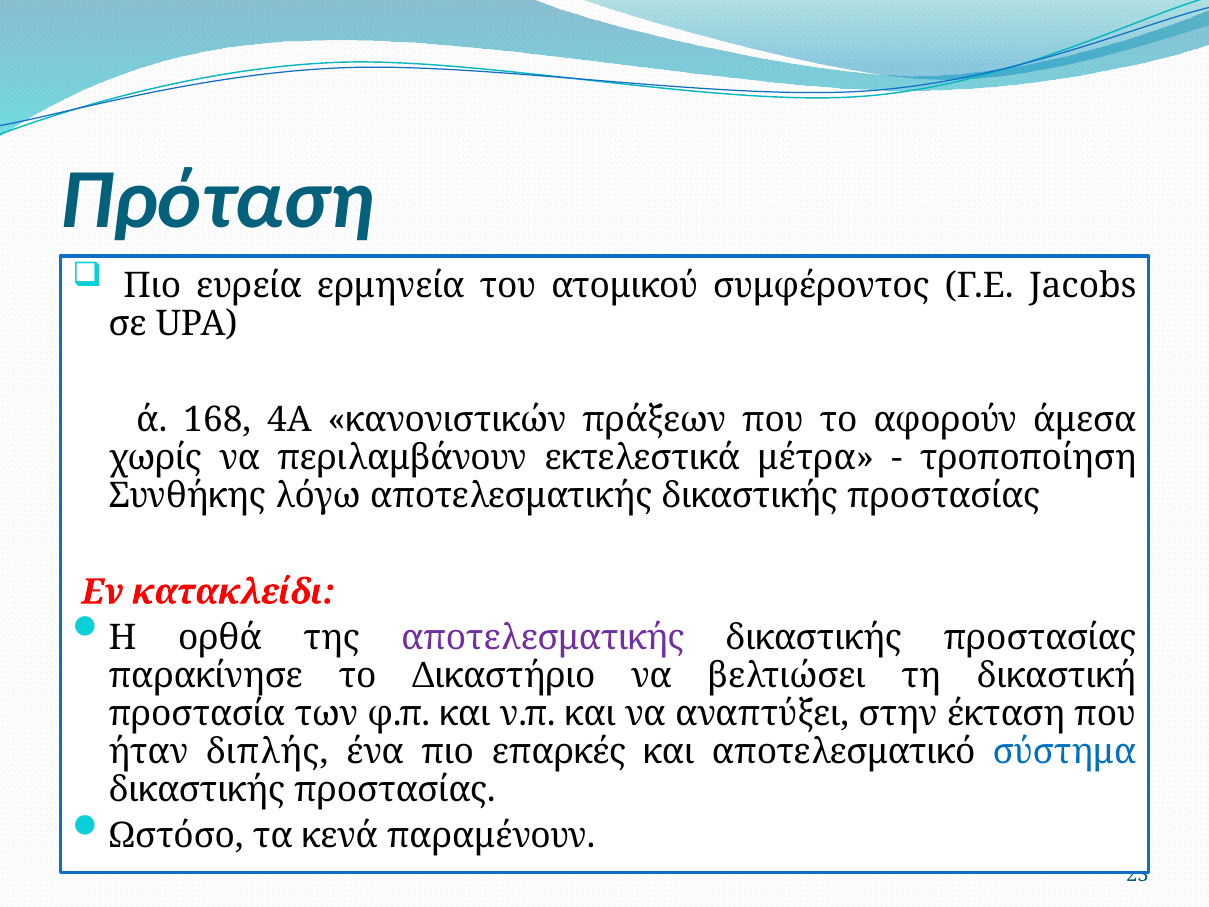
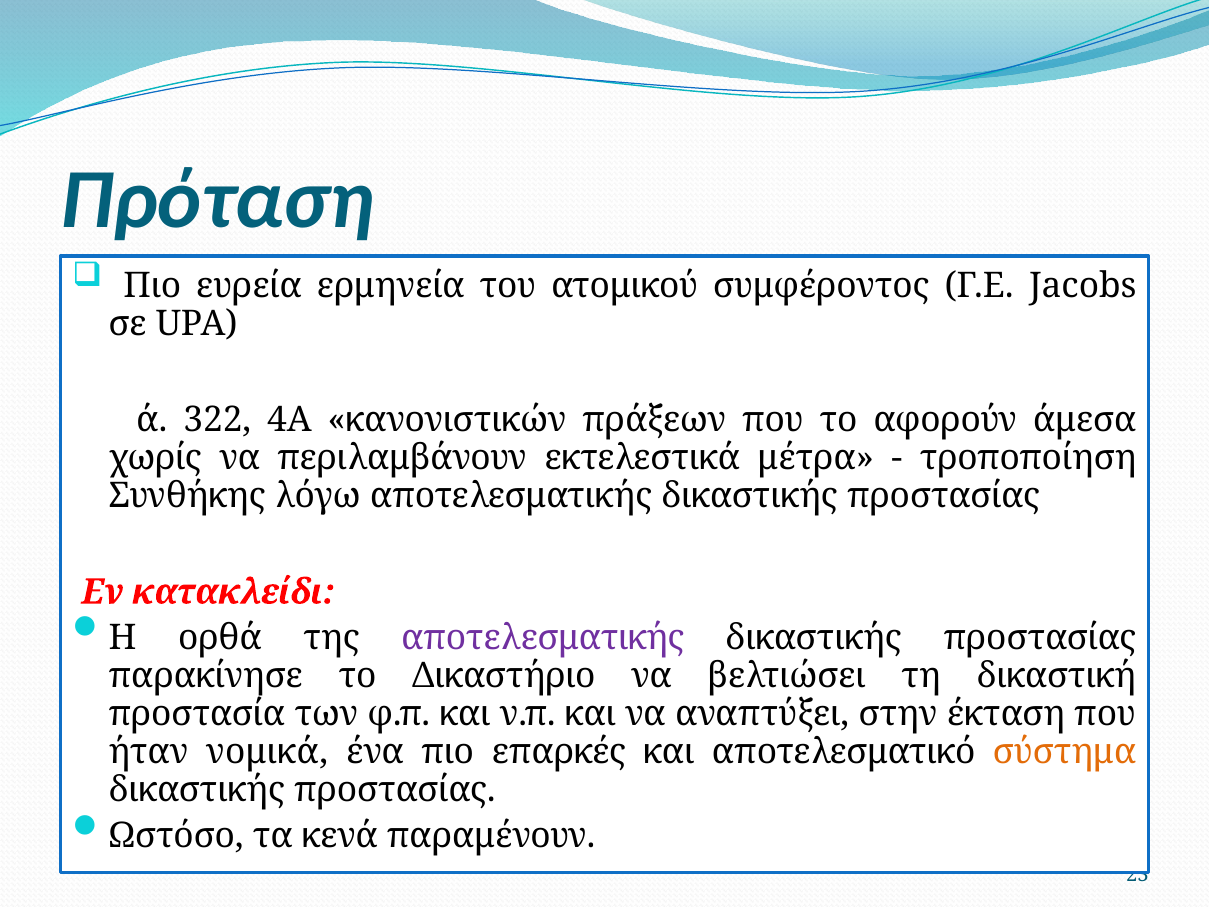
168: 168 -> 322
διπλής: διπλής -> νομικά
σύστημα colour: blue -> orange
